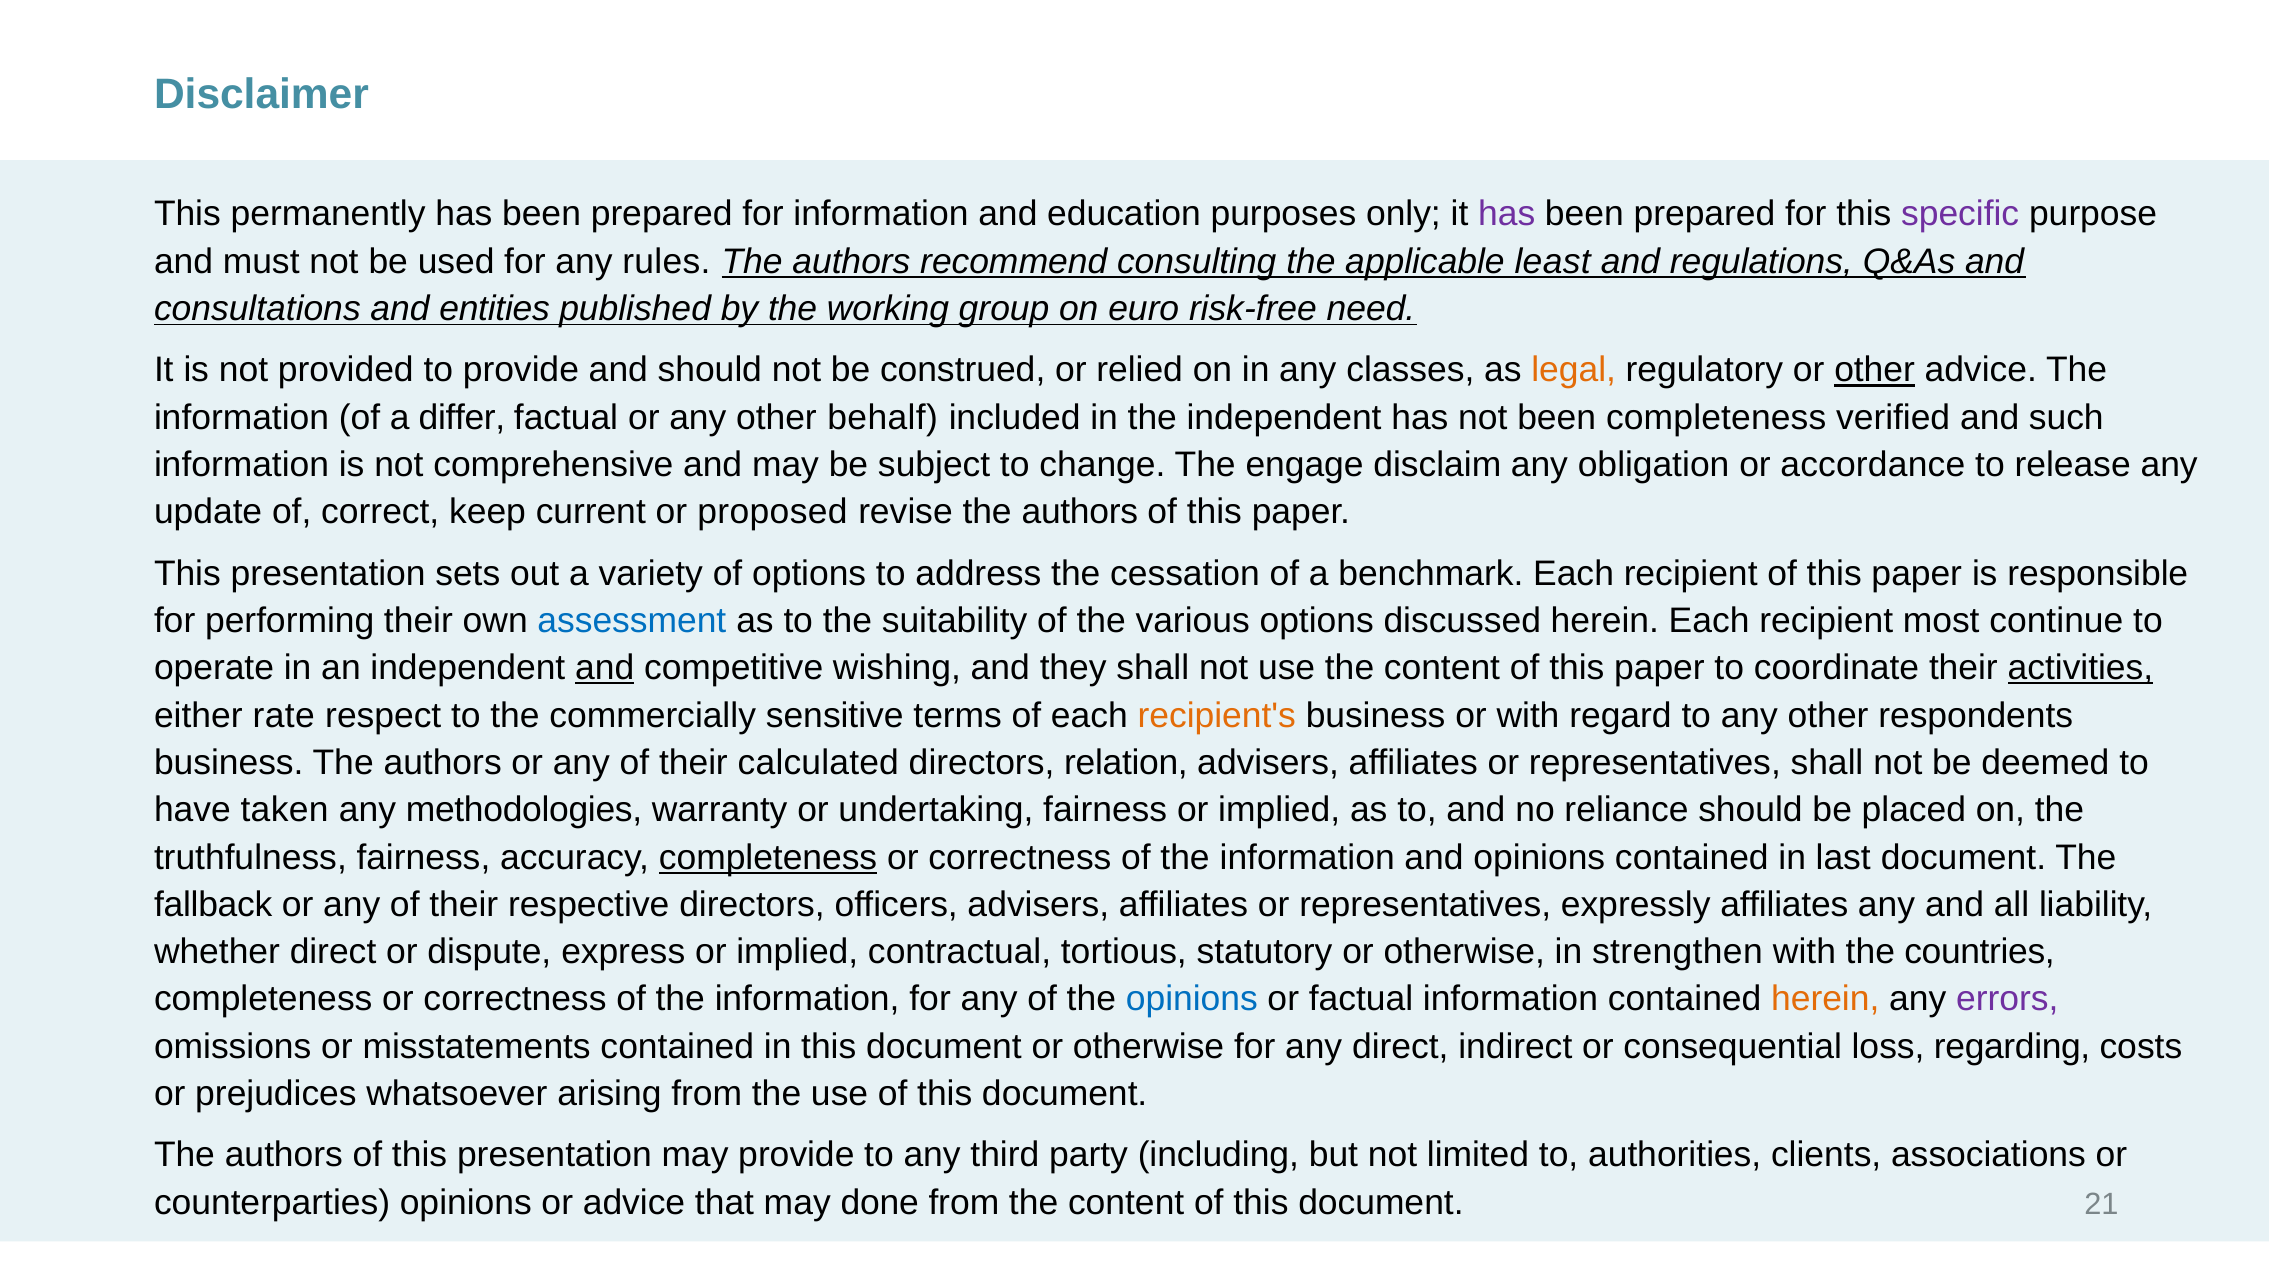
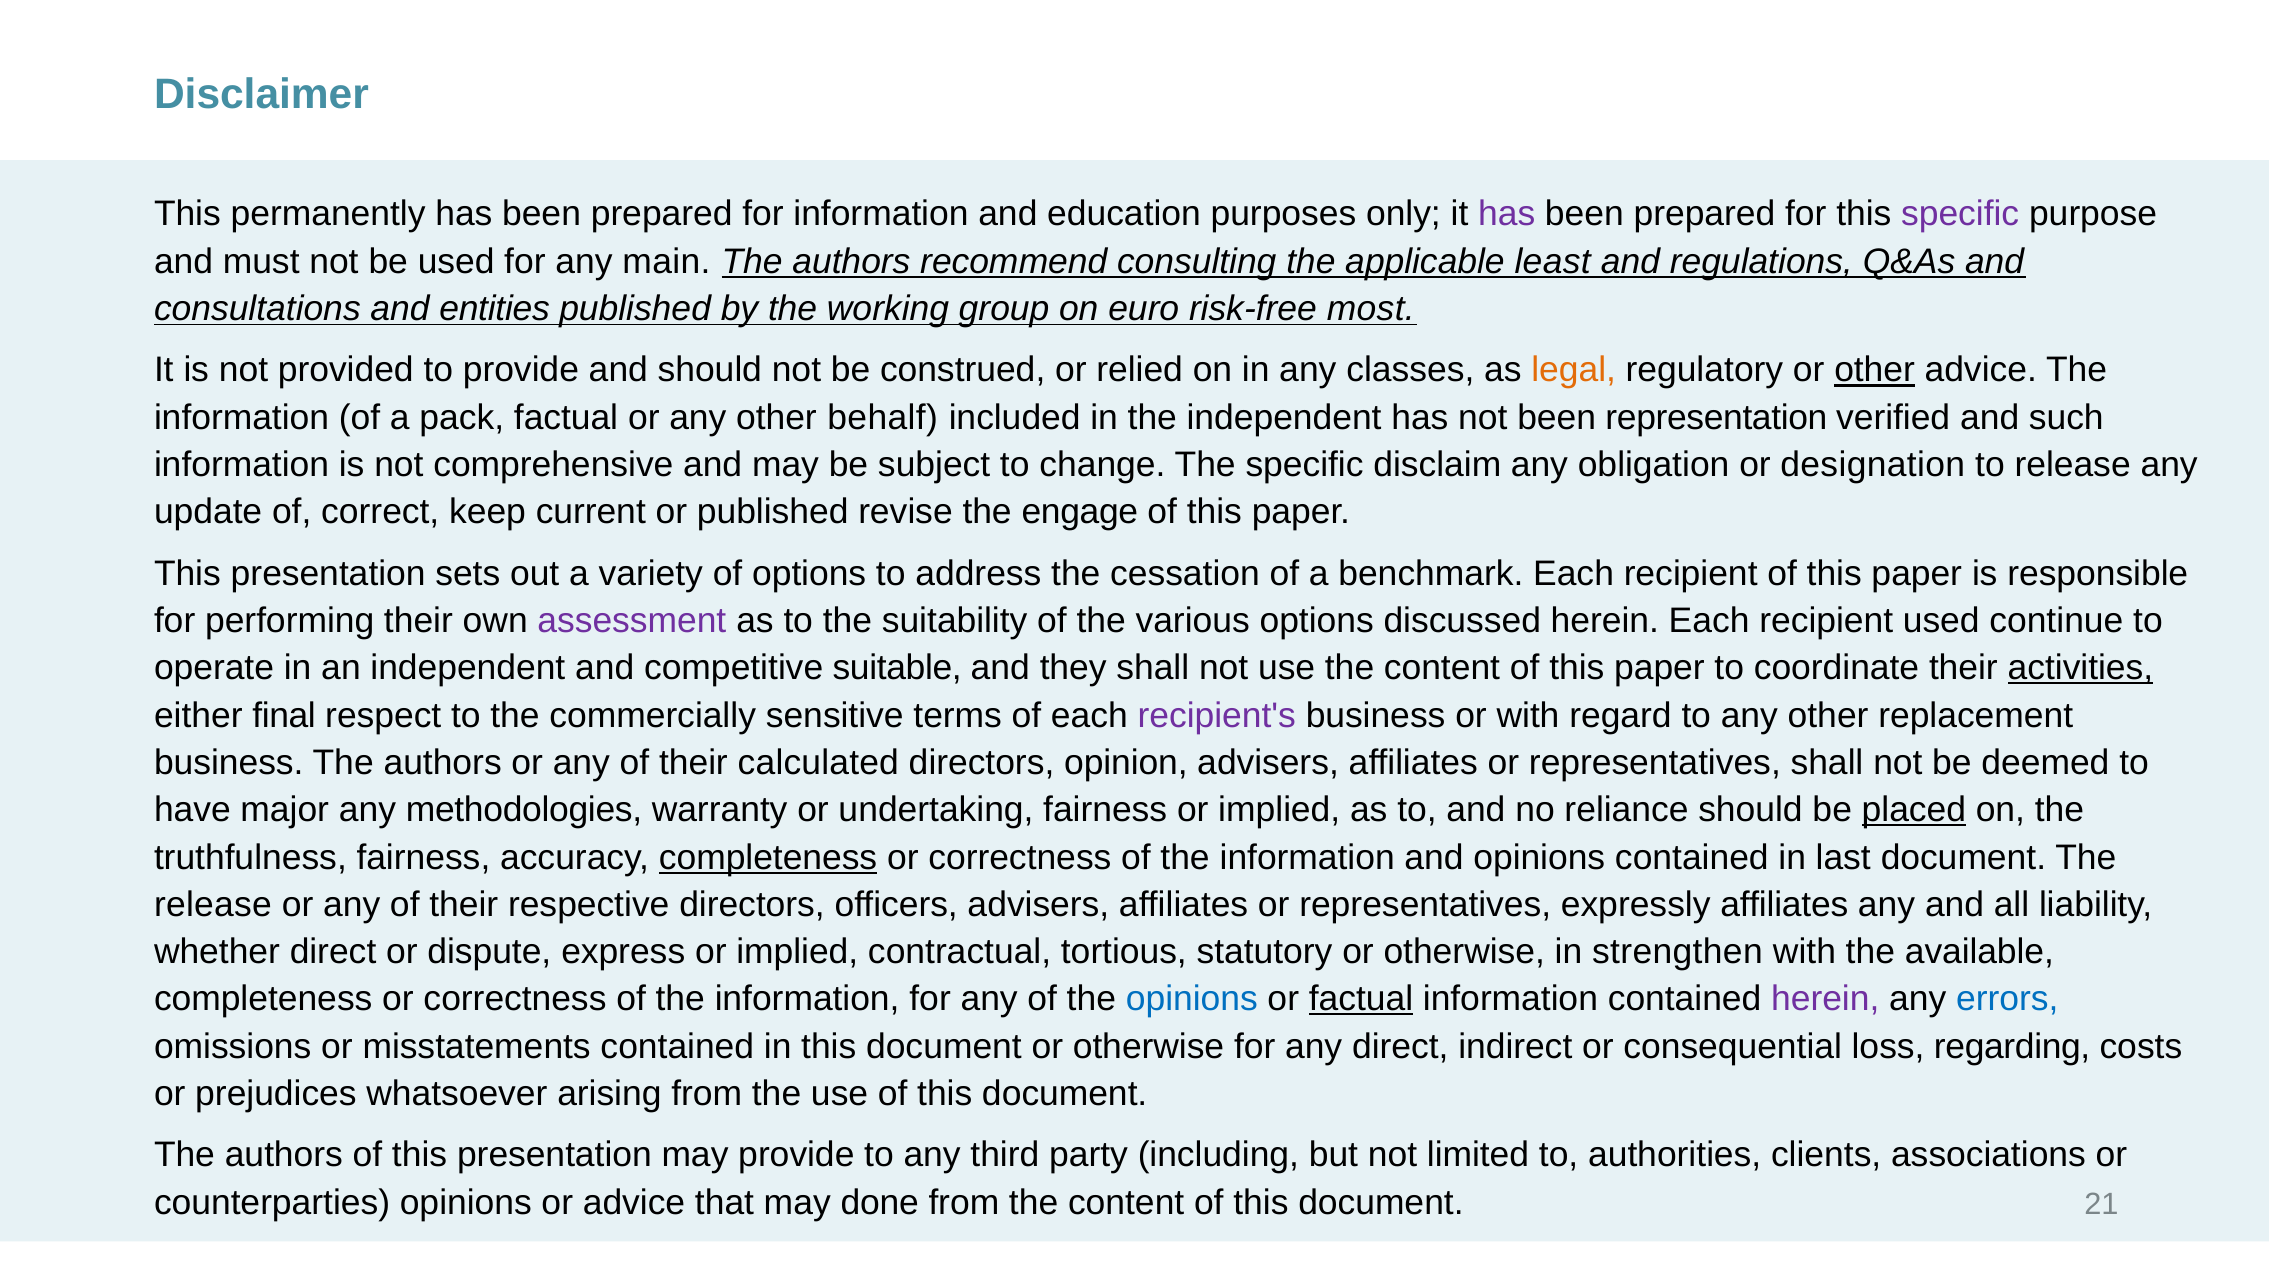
rules: rules -> main
need: need -> most
differ: differ -> pack
been completeness: completeness -> representation
The engage: engage -> specific
accordance: accordance -> designation
or proposed: proposed -> published
revise the authors: authors -> engage
assessment colour: blue -> purple
recipient most: most -> used
and at (605, 668) underline: present -> none
wishing: wishing -> suitable
rate: rate -> final
recipient's colour: orange -> purple
respondents: respondents -> replacement
relation: relation -> opinion
taken: taken -> major
placed underline: none -> present
fallback at (213, 905): fallback -> release
countries: countries -> available
factual at (1361, 999) underline: none -> present
herein at (1825, 999) colour: orange -> purple
errors colour: purple -> blue
